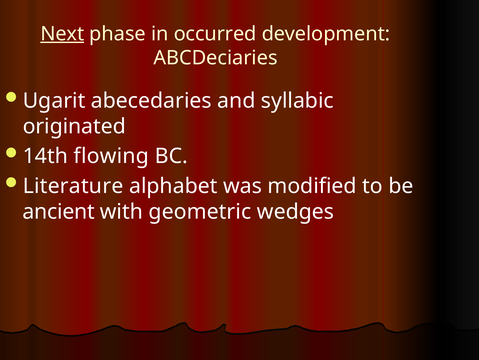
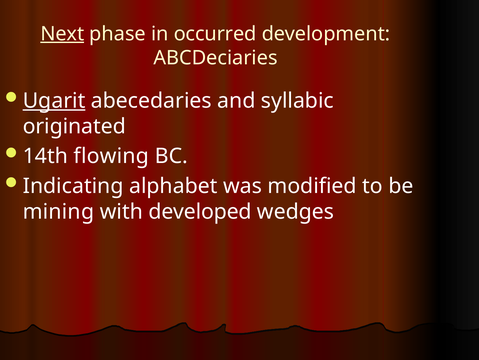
Ugarit underline: none -> present
Literature: Literature -> Indicating
ancient: ancient -> mining
geometric: geometric -> developed
